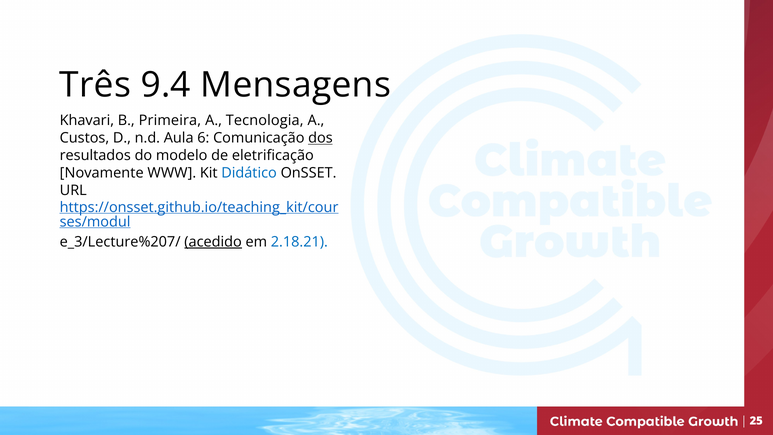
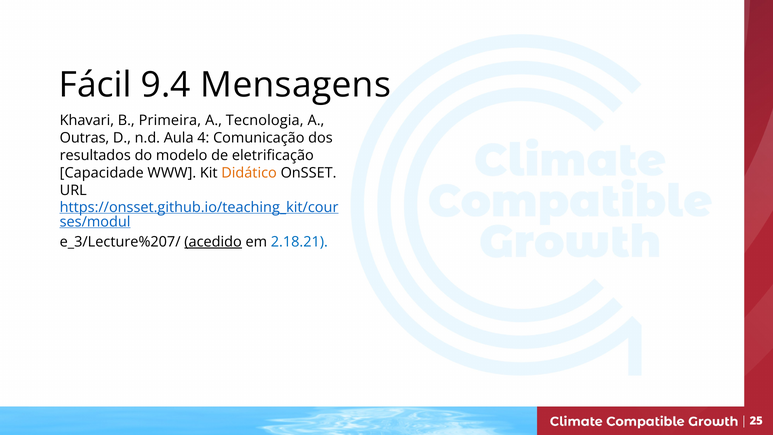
Três: Três -> Fácil
Custos: Custos -> Outras
6: 6 -> 4
dos underline: present -> none
Novamente: Novamente -> Capacidade
Didático colour: blue -> orange
